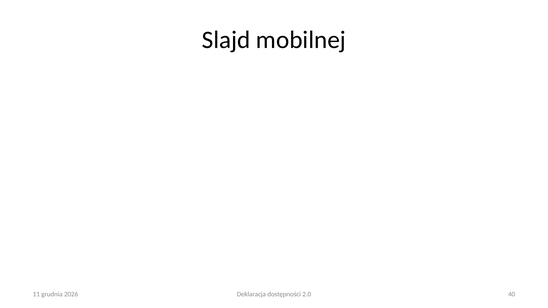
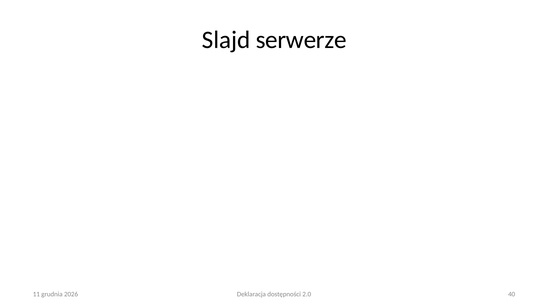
mobilnej: mobilnej -> serwerze
